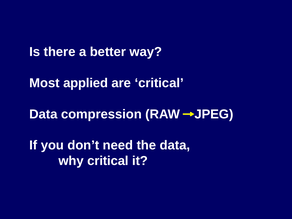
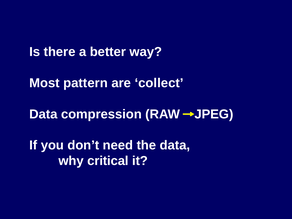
applied: applied -> pattern
are critical: critical -> collect
